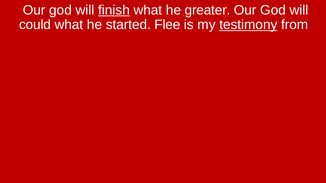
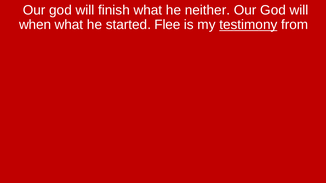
finish underline: present -> none
greater: greater -> neither
could: could -> when
